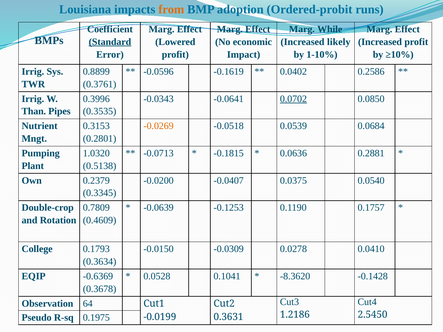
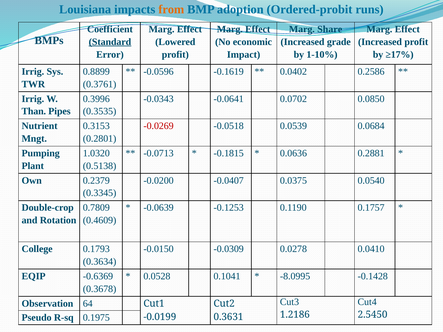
While: While -> Share
likely: likely -> grade
≥10%: ≥10% -> ≥17%
0.0702 underline: present -> none
-0.0269 colour: orange -> red
-8.3620: -8.3620 -> -8.0995
